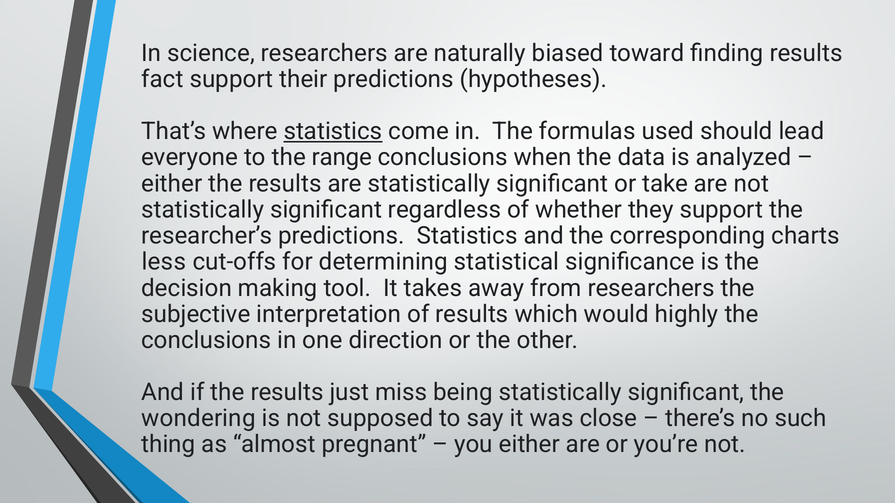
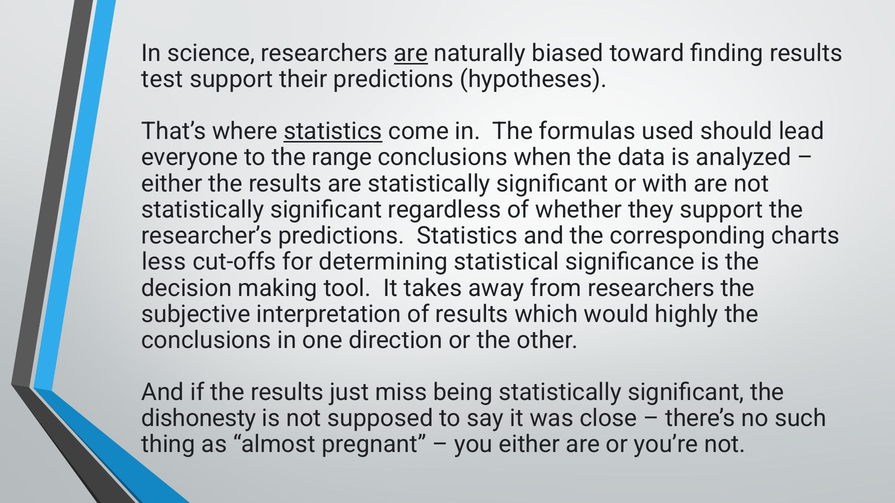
are at (411, 53) underline: none -> present
fact: fact -> test
take: take -> with
wondering: wondering -> dishonesty
